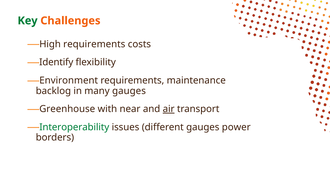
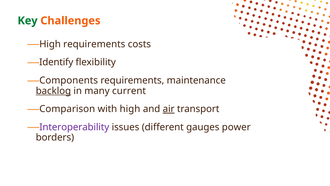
Environment: Environment -> Components
backlog underline: none -> present
many gauges: gauges -> current
Greenhouse: Greenhouse -> Comparison
with near: near -> high
Interoperability colour: green -> purple
